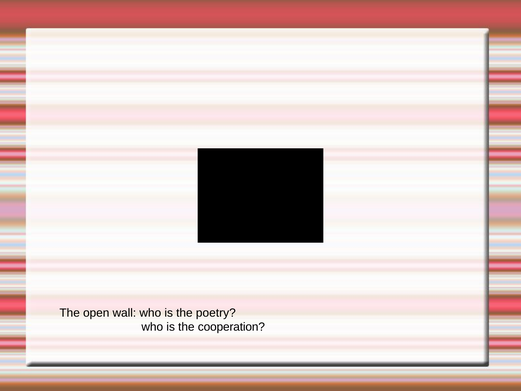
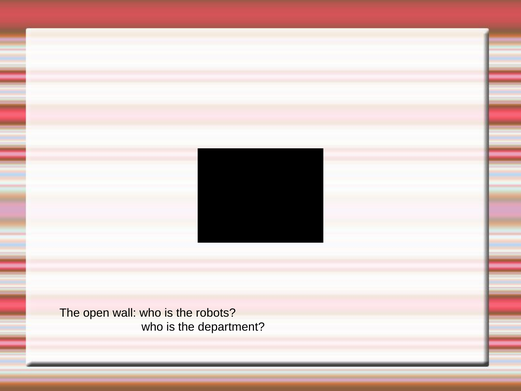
poetry: poetry -> robots
cooperation: cooperation -> department
